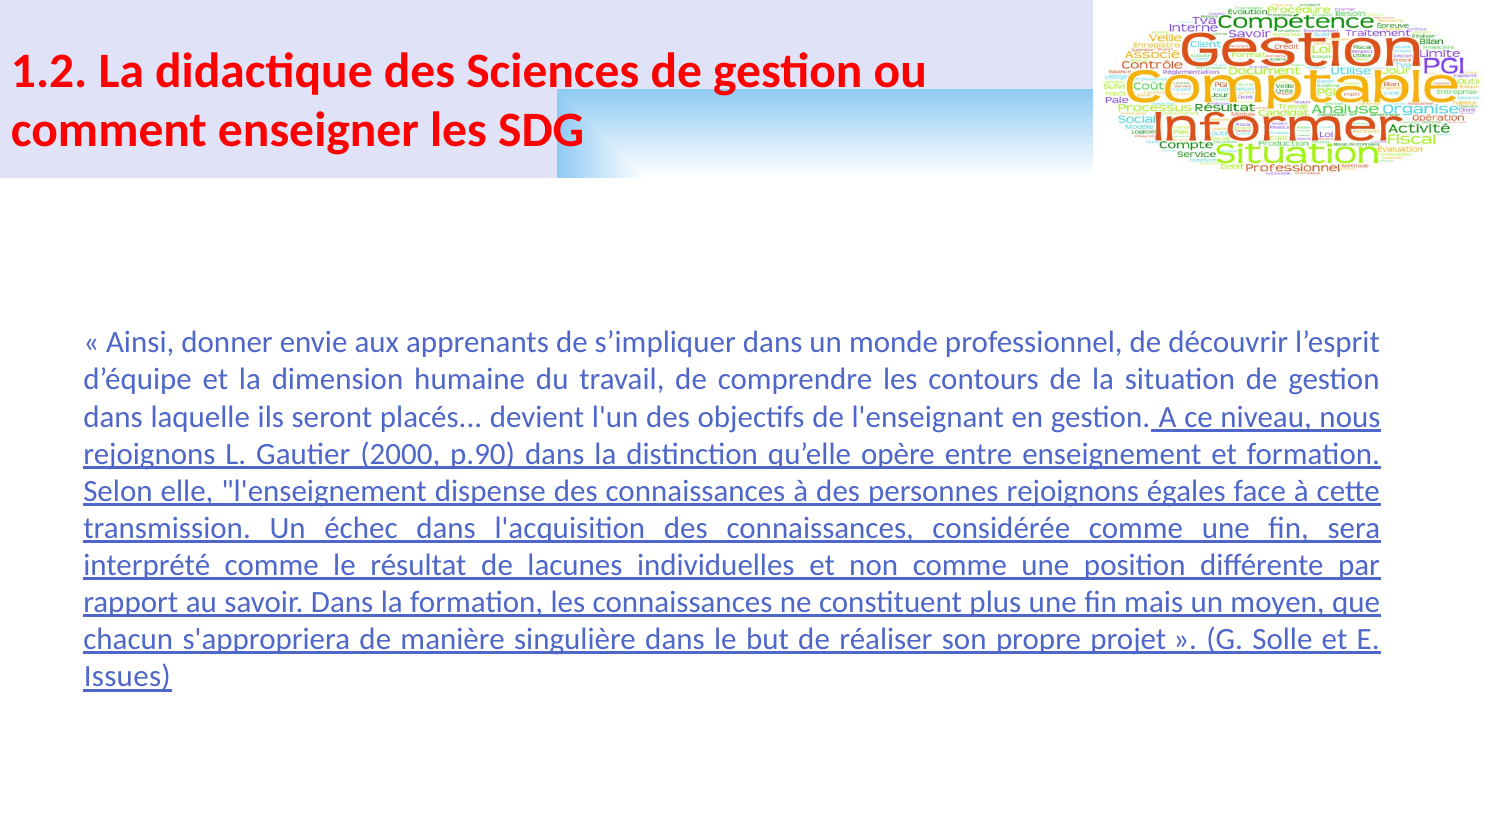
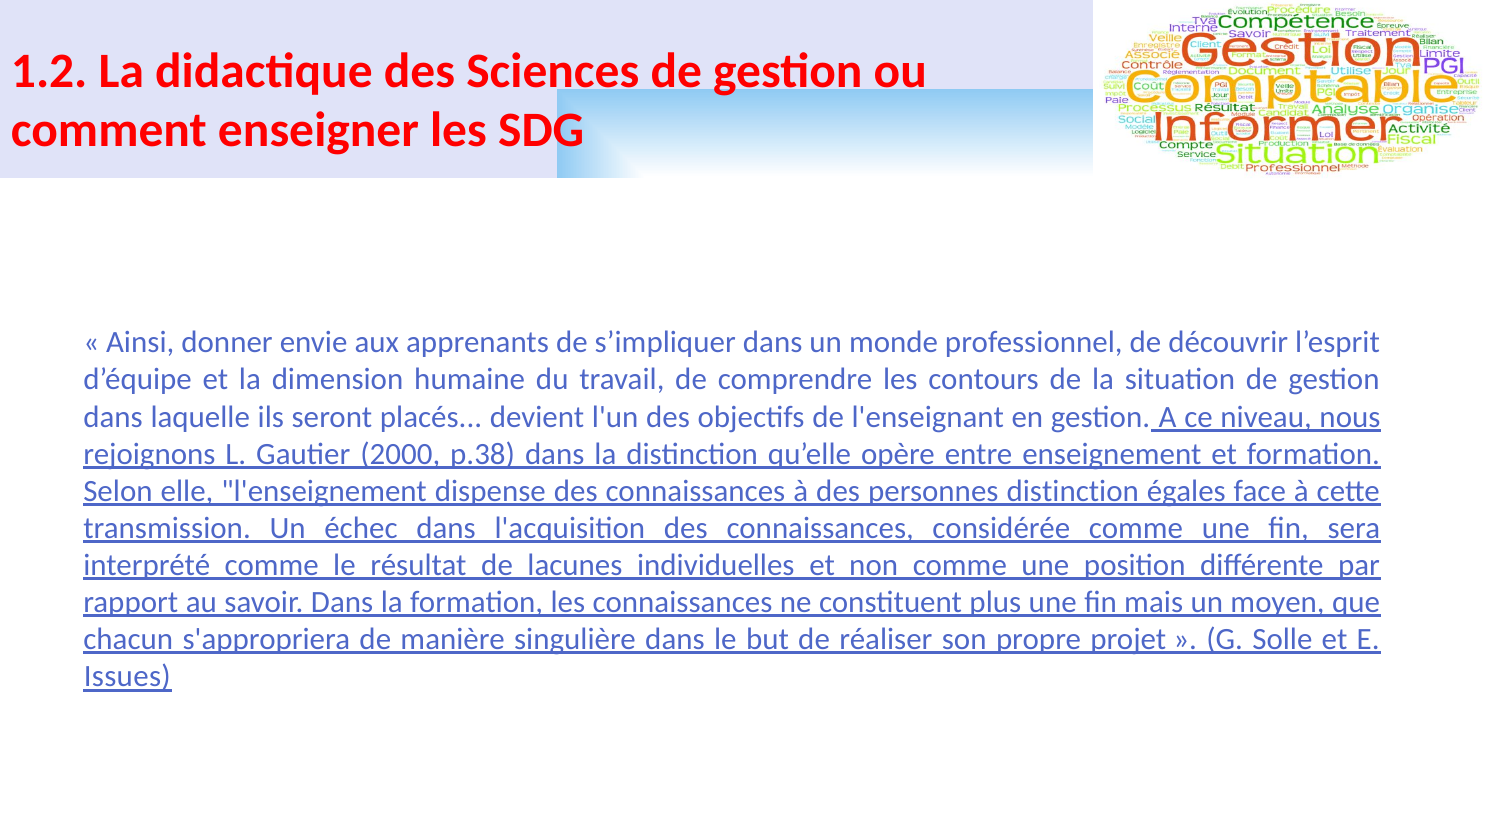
p.90: p.90 -> p.38
personnes rejoignons: rejoignons -> distinction
